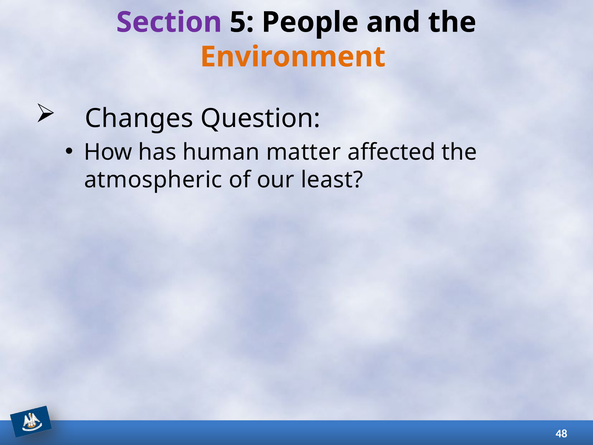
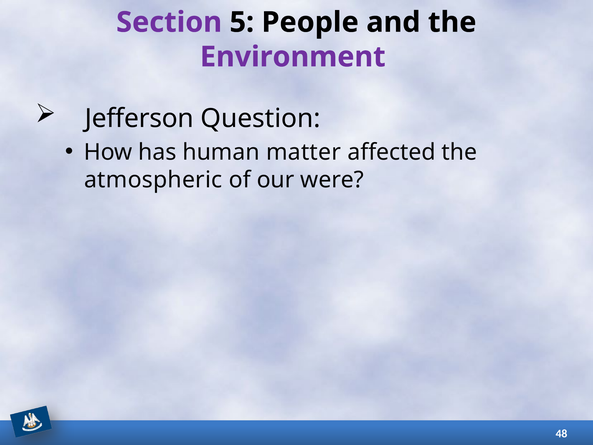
Environment colour: orange -> purple
Changes: Changes -> Jefferson
least: least -> were
